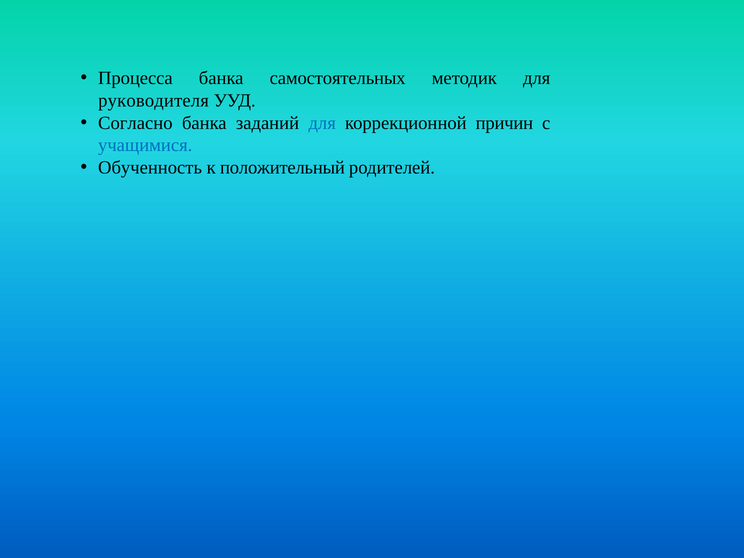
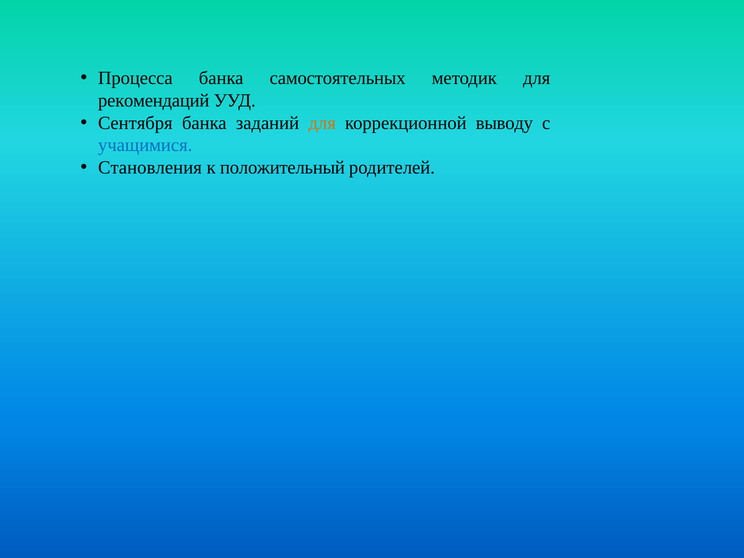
руководителя: руководителя -> рекомендаций
Согласно: Согласно -> Сентября
для at (322, 123) colour: blue -> orange
причин: причин -> выводу
Обученность: Обученность -> Становления
